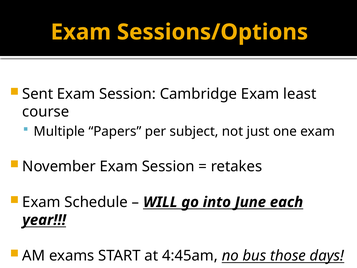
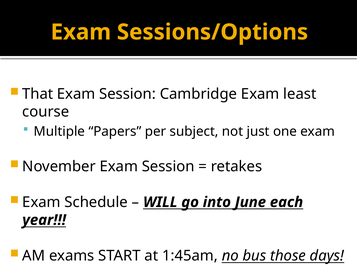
Sent: Sent -> That
4:45am: 4:45am -> 1:45am
